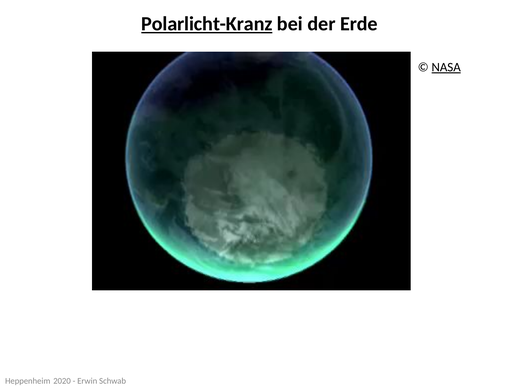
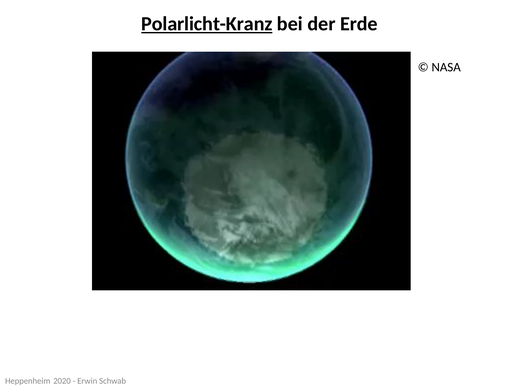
NASA underline: present -> none
